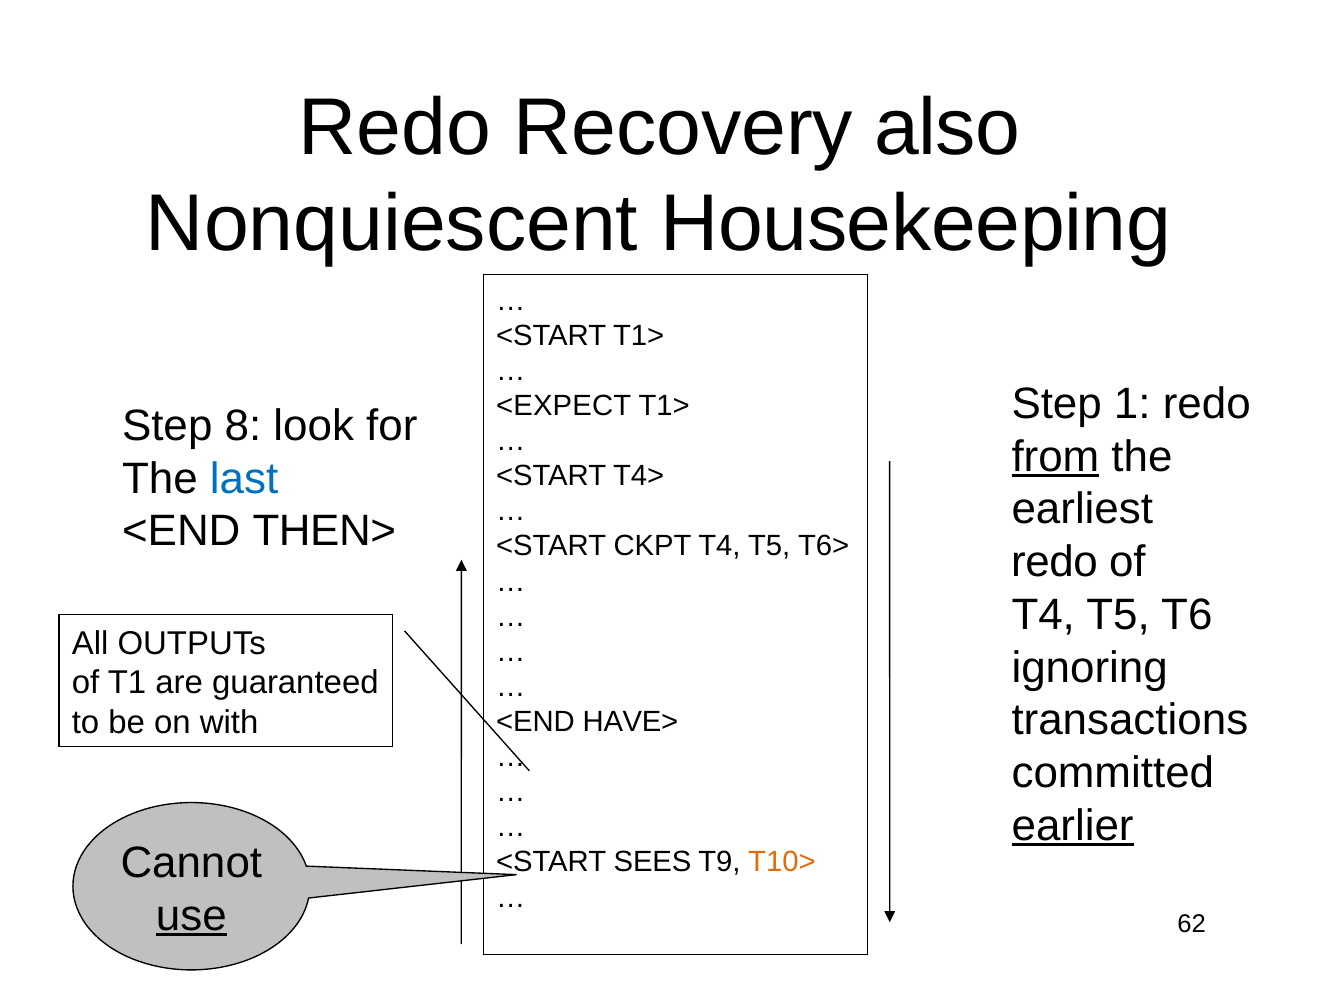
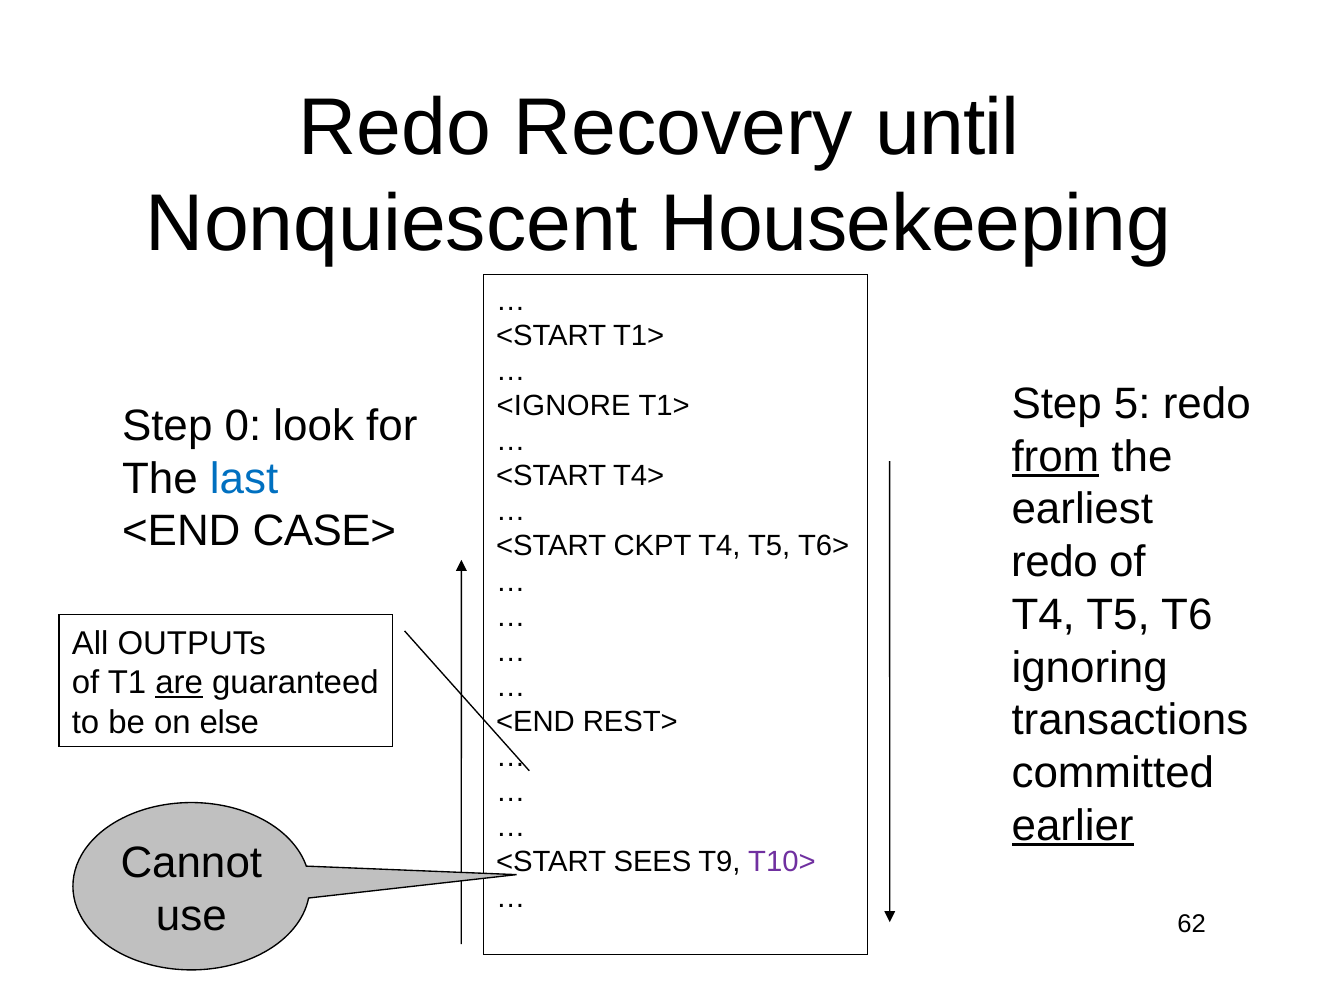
also: also -> until
1: 1 -> 5
<EXPECT: <EXPECT -> <IGNORE
8: 8 -> 0
THEN>: THEN> -> CASE>
are underline: none -> present
with: with -> else
HAVE>: HAVE> -> REST>
T10> colour: orange -> purple
use underline: present -> none
